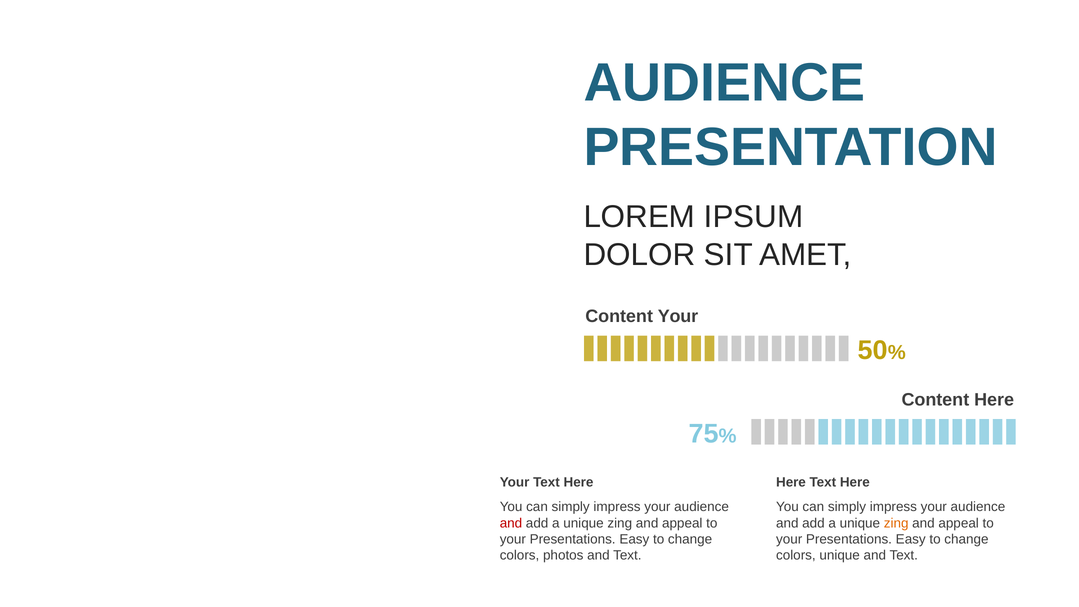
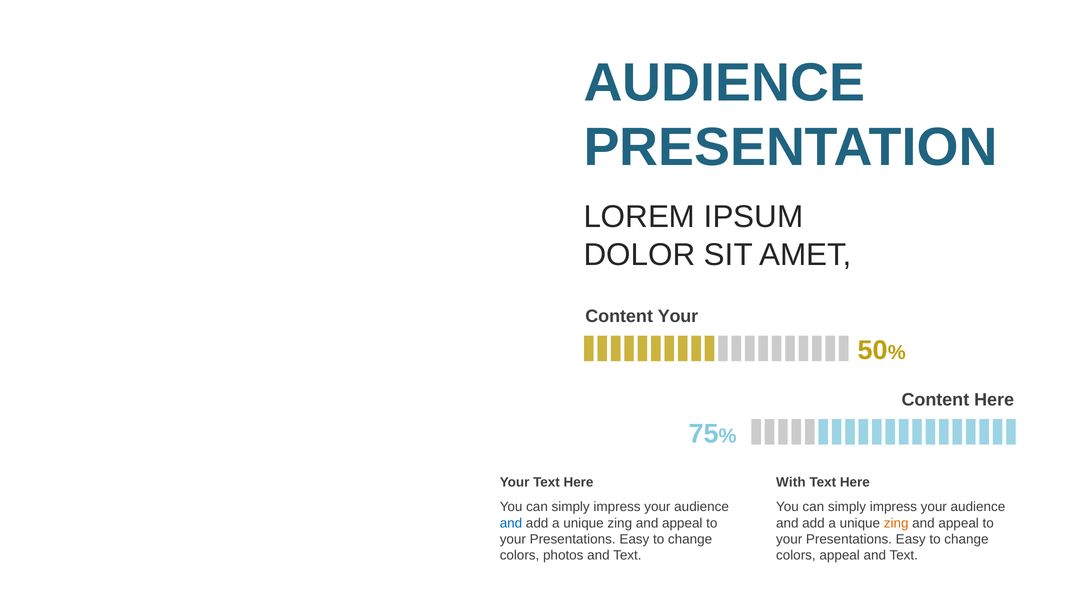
Here at (791, 482): Here -> With
and at (511, 523) colour: red -> blue
colors unique: unique -> appeal
